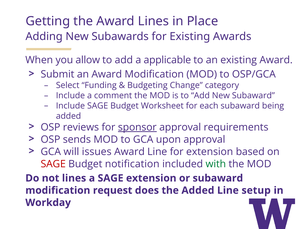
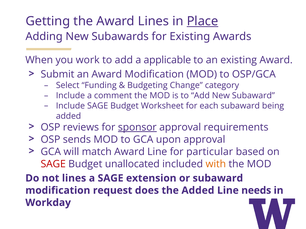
Place underline: none -> present
allow: allow -> work
issues: issues -> match
for extension: extension -> particular
notification: notification -> unallocated
with colour: green -> orange
setup: setup -> needs
